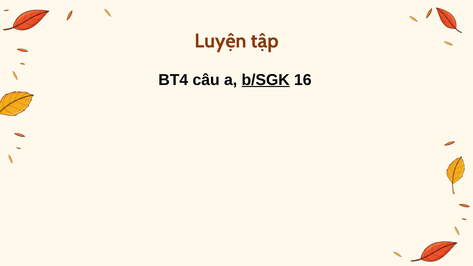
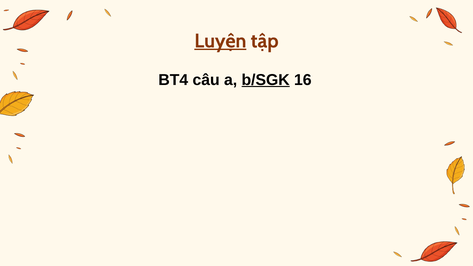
Luyện underline: none -> present
